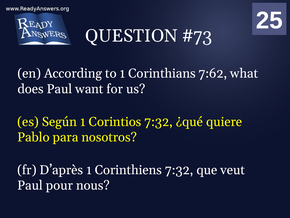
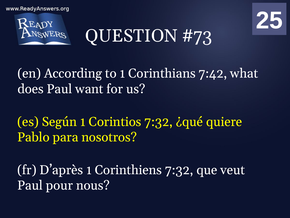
7:62: 7:62 -> 7:42
